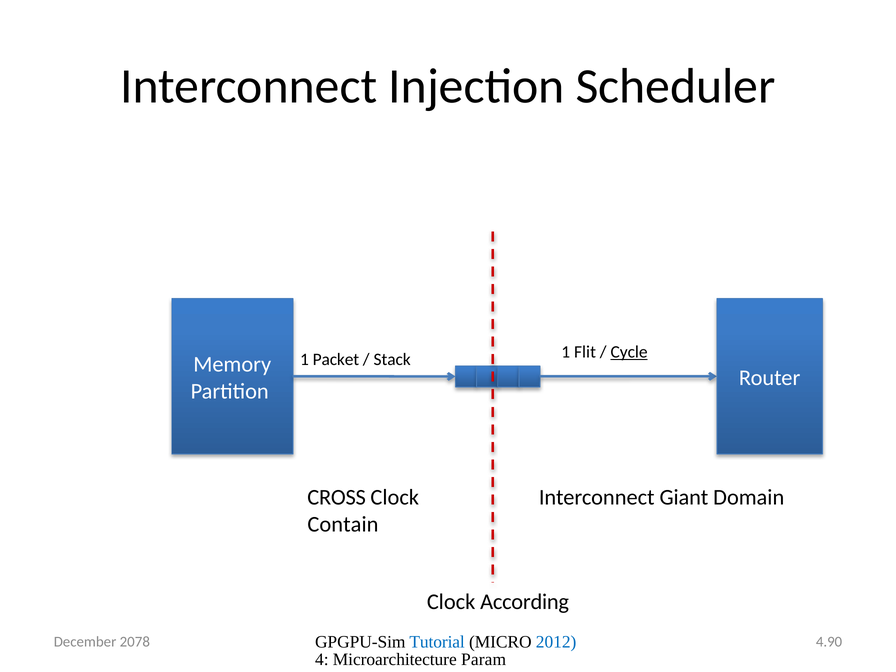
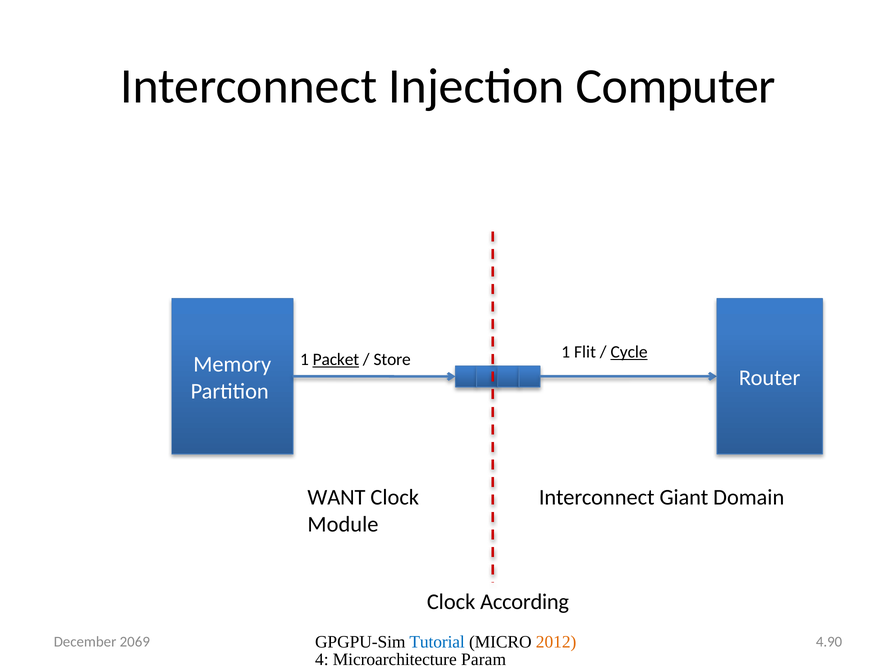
Scheduler: Scheduler -> Computer
Packet underline: none -> present
Stack: Stack -> Store
CROSS: CROSS -> WANT
Contain: Contain -> Module
2012 colour: blue -> orange
2078: 2078 -> 2069
